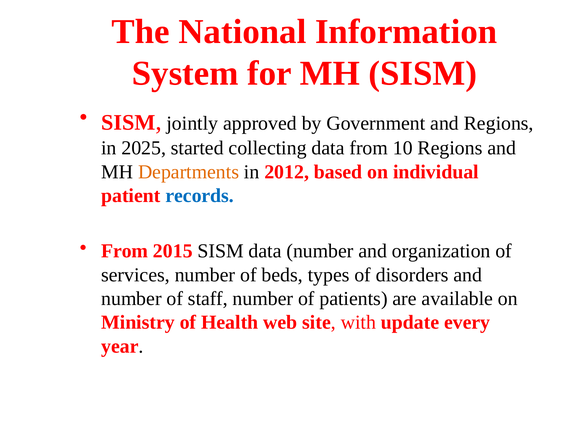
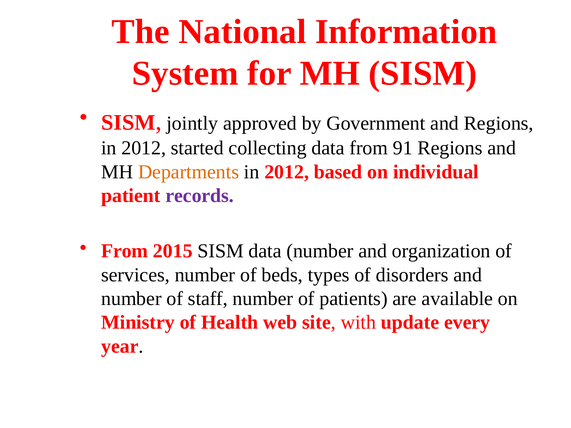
2025 at (144, 148): 2025 -> 2012
10: 10 -> 91
records colour: blue -> purple
